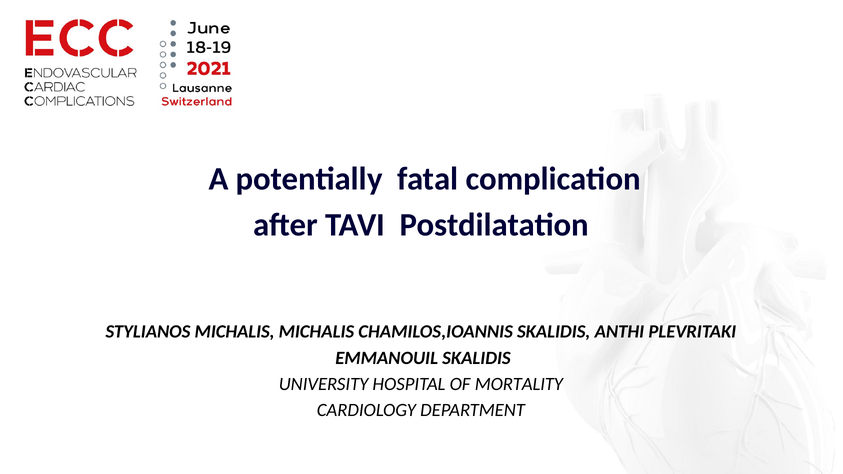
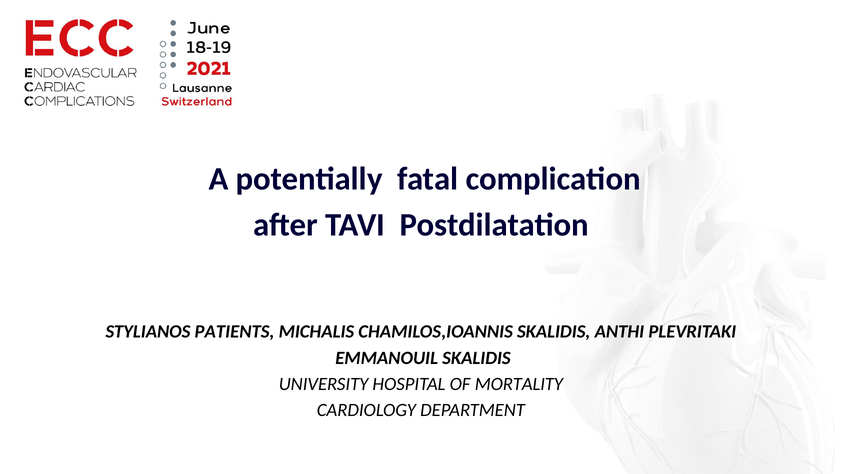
STYLIANOS MICHALIS: MICHALIS -> PATIENTS
